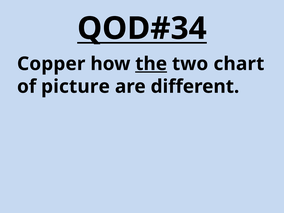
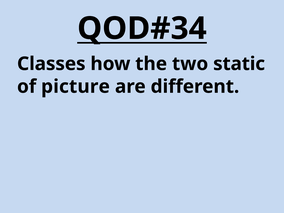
Copper: Copper -> Classes
the underline: present -> none
chart: chart -> static
